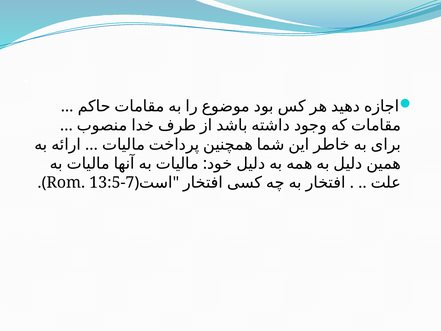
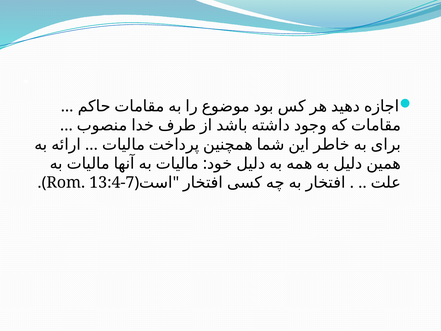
13:5-7: 13:5-7 -> 13:4-7
